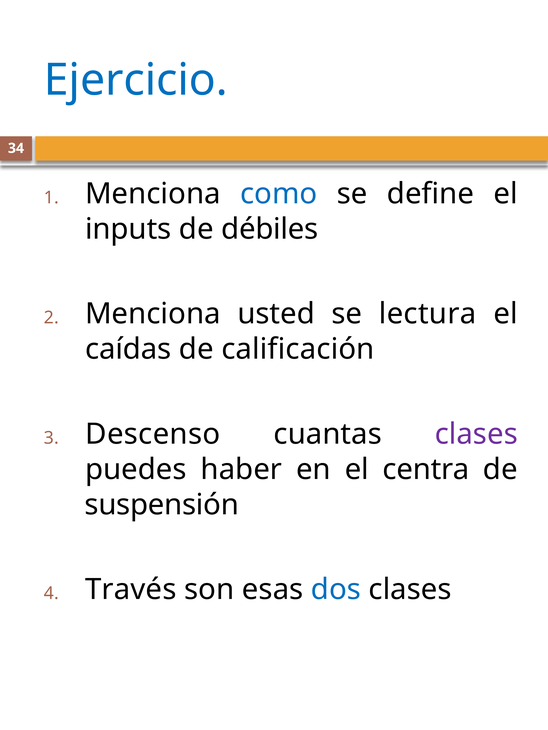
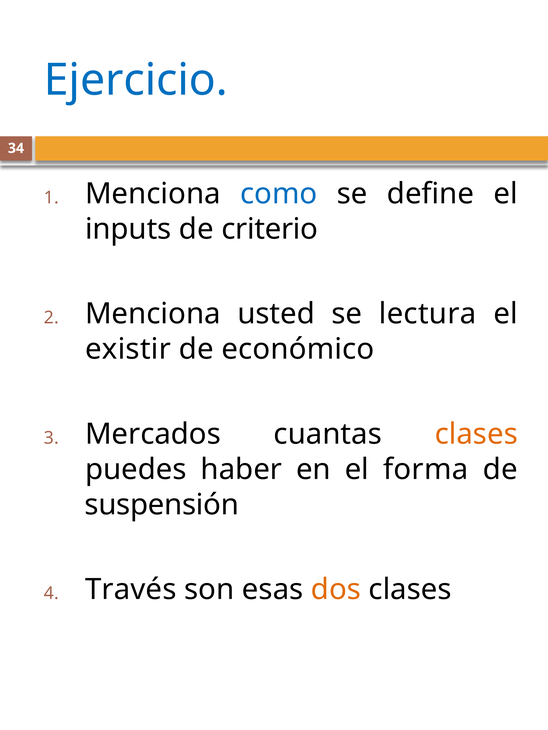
débiles: débiles -> criterio
caídas: caídas -> existir
calificación: calificación -> económico
Descenso: Descenso -> Mercados
clases at (476, 434) colour: purple -> orange
centra: centra -> forma
dos colour: blue -> orange
